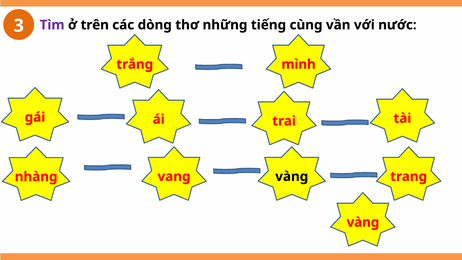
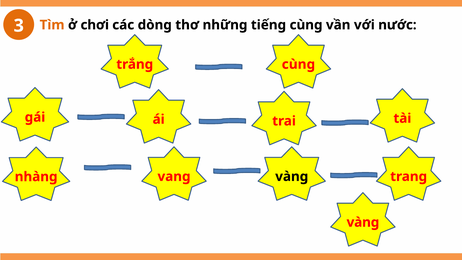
Tìm colour: purple -> orange
trên: trên -> chơi
trắng mình: mình -> cùng
